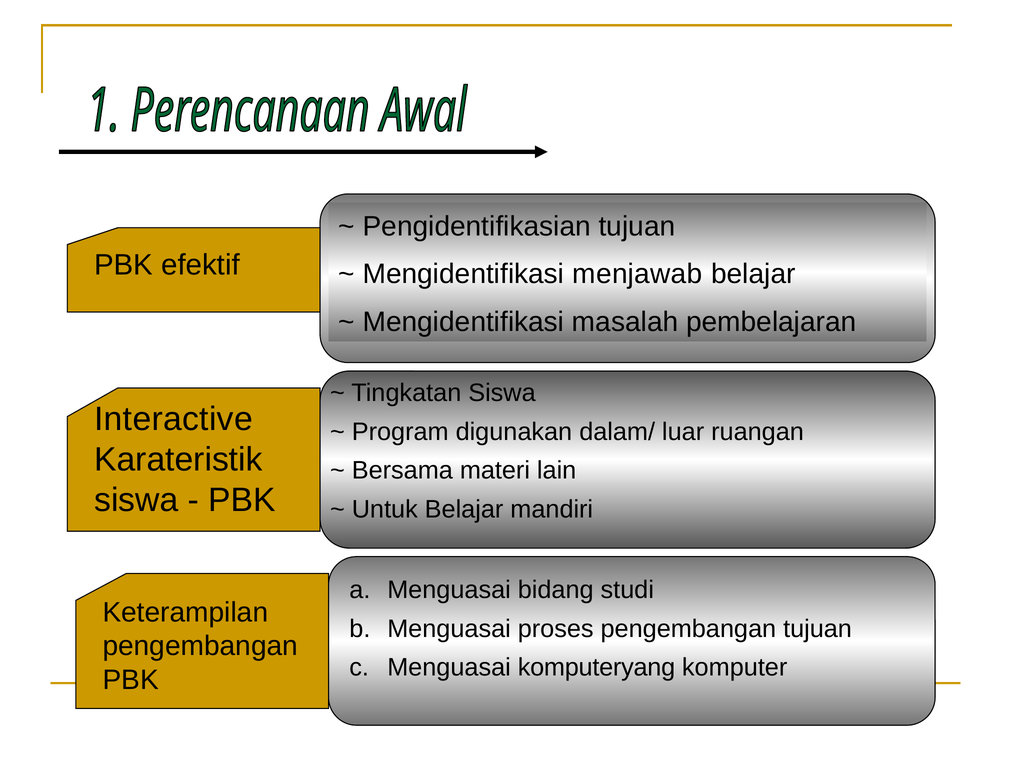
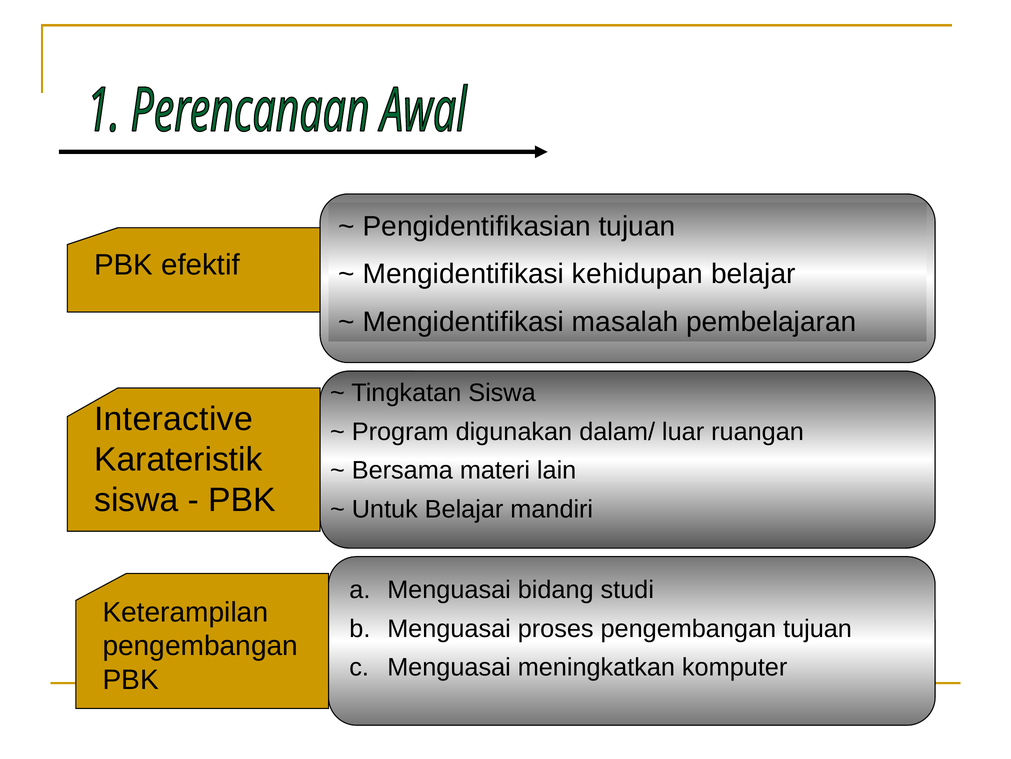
menjawab: menjawab -> kehidupan
komputeryang: komputeryang -> meningkatkan
